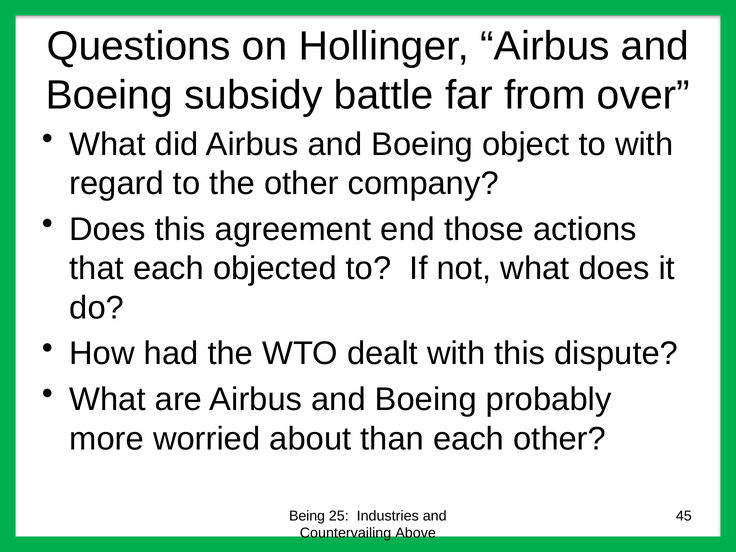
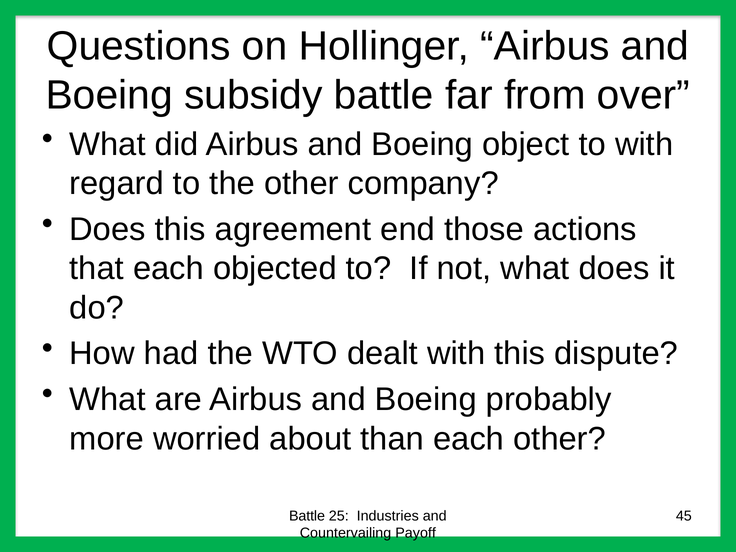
Being at (307, 516): Being -> Battle
Above: Above -> Payoff
